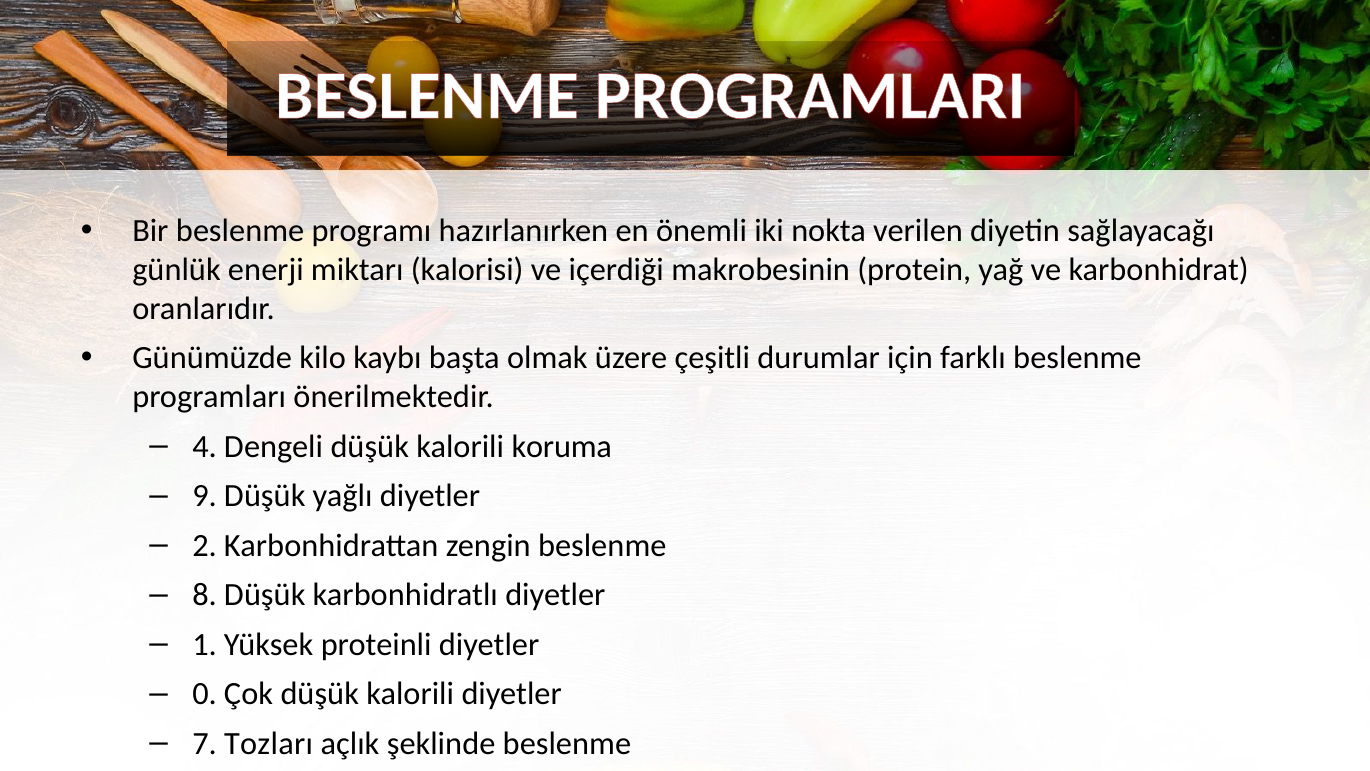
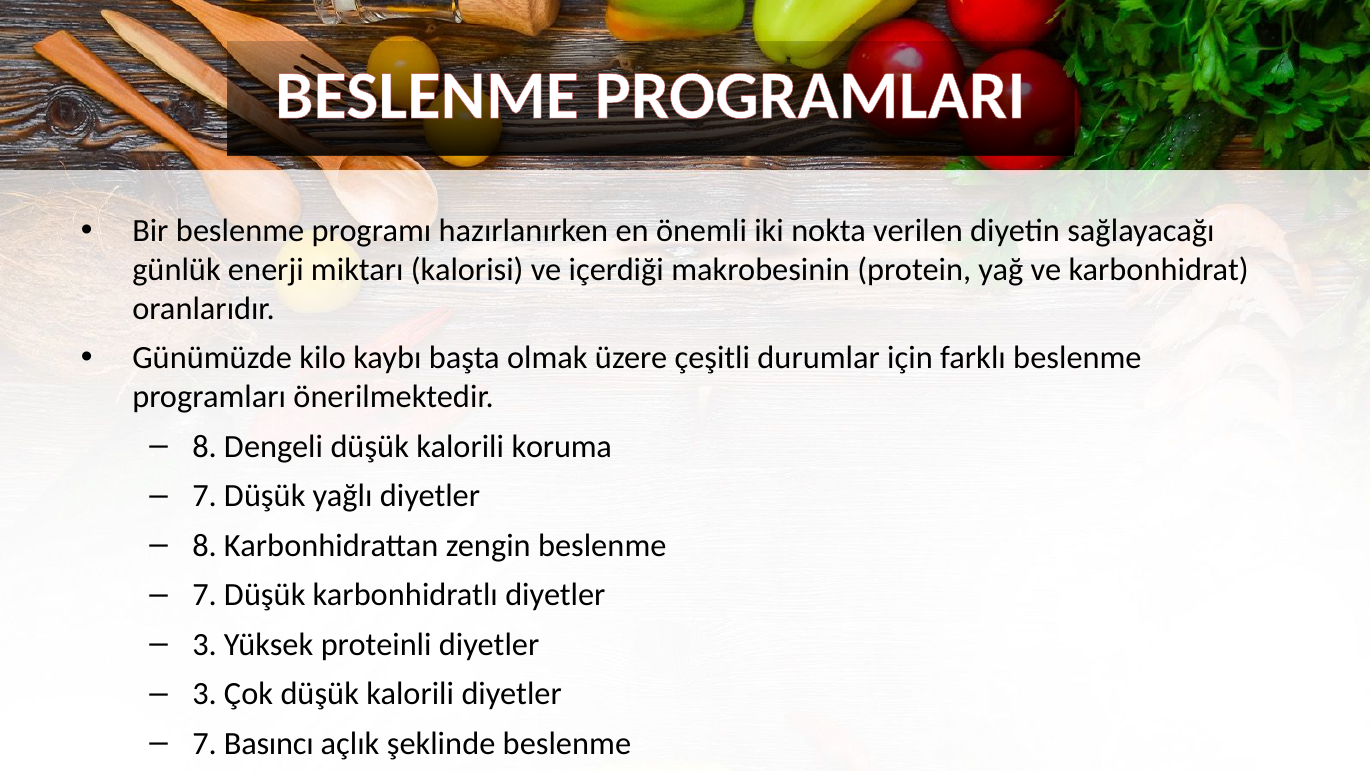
4 at (205, 446): 4 -> 8
9 at (205, 496): 9 -> 7
2 at (205, 545): 2 -> 8
8 at (205, 595): 8 -> 7
1 at (205, 644): 1 -> 3
0 at (205, 694): 0 -> 3
Tozları: Tozları -> Basıncı
